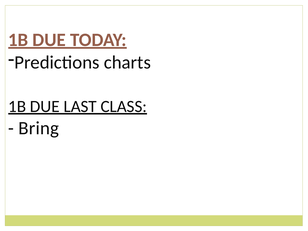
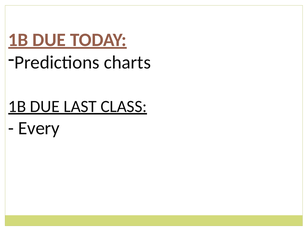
Bring: Bring -> Every
